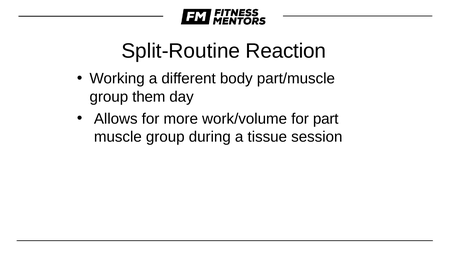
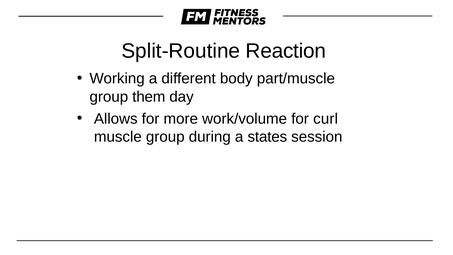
part: part -> curl
tissue: tissue -> states
